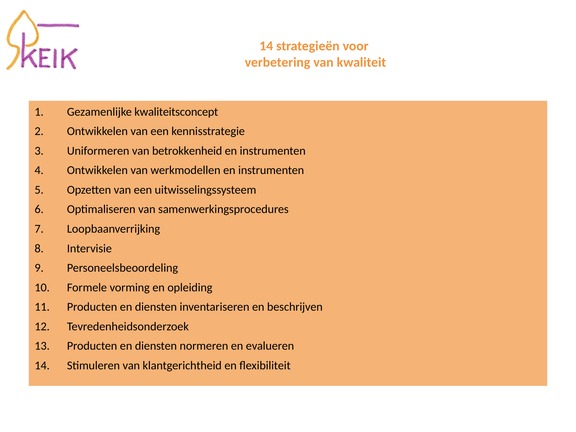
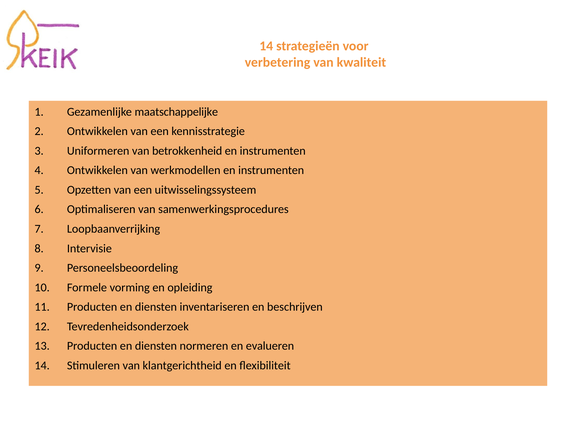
kwaliteitsconcept: kwaliteitsconcept -> maatschappelijke
